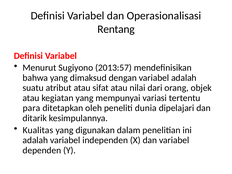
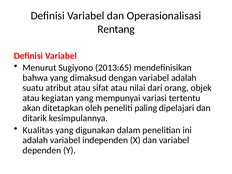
2013:57: 2013:57 -> 2013:65
para: para -> akan
dunia: dunia -> paling
